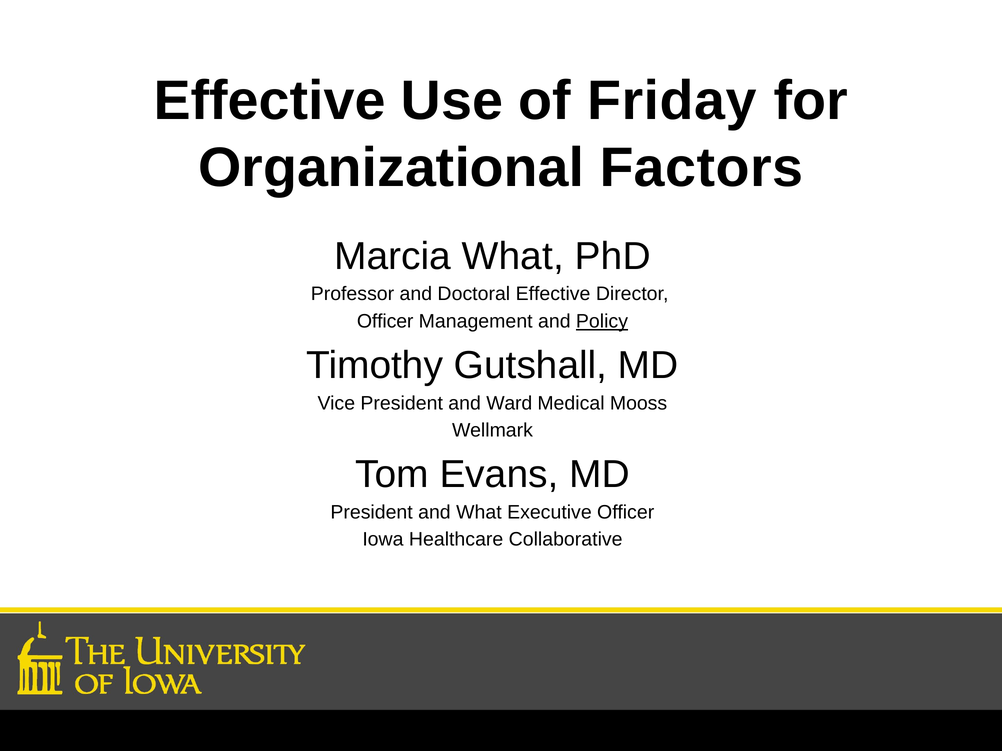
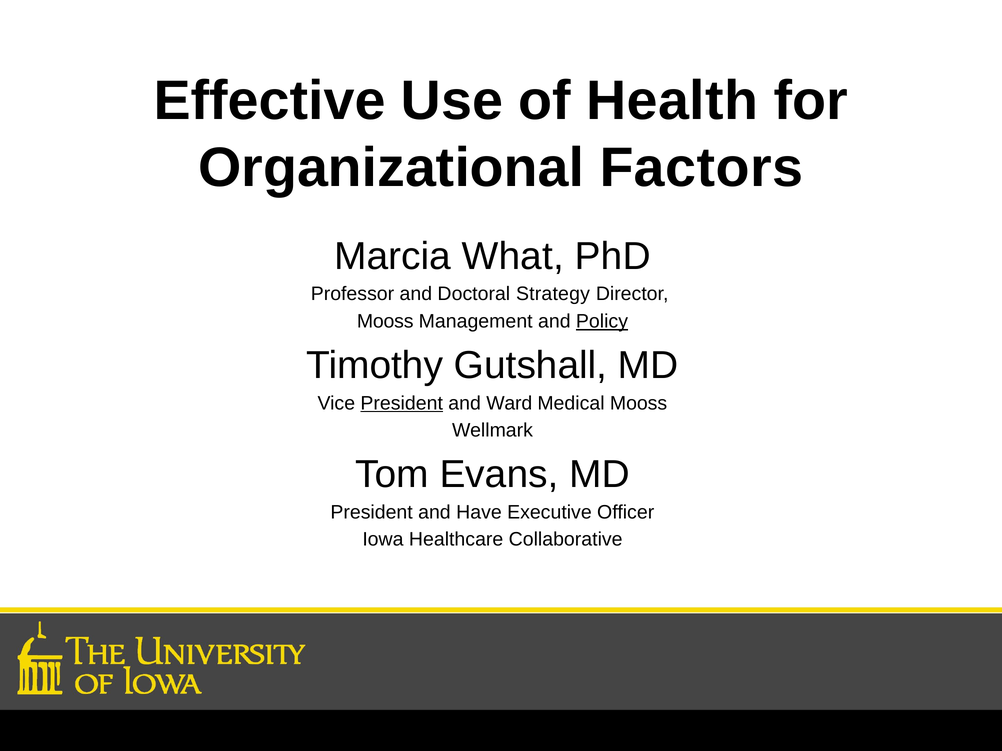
Friday: Friday -> Health
Doctoral Effective: Effective -> Strategy
Officer at (385, 322): Officer -> Mooss
President at (402, 403) underline: none -> present
and What: What -> Have
